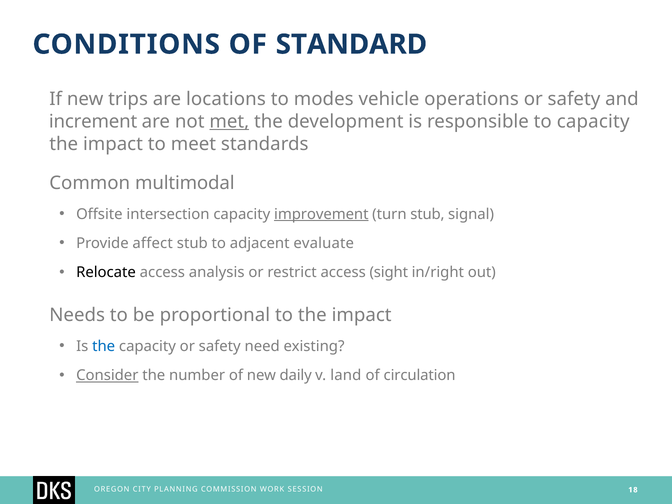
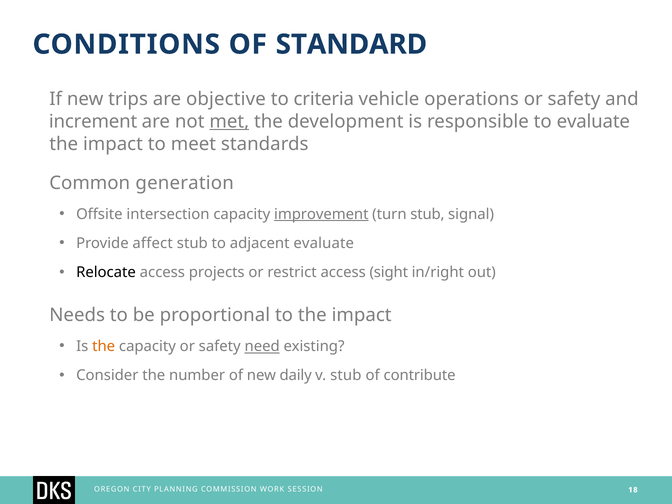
locations: locations -> objective
modes: modes -> criteria
to capacity: capacity -> evaluate
multimodal: multimodal -> generation
analysis: analysis -> projects
the at (104, 346) colour: blue -> orange
need underline: none -> present
Consider underline: present -> none
v land: land -> stub
circulation: circulation -> contribute
